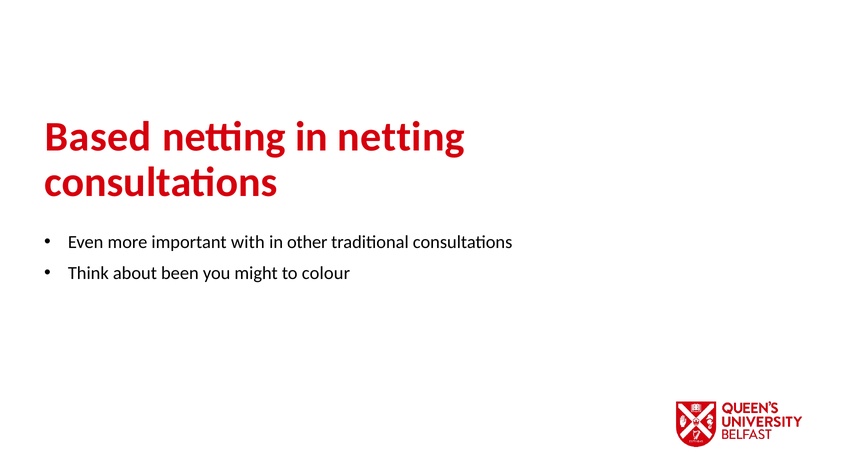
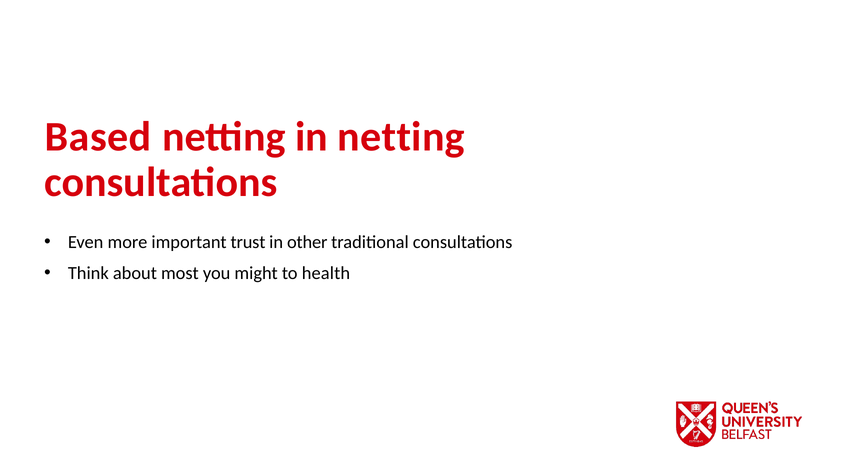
with: with -> trust
been: been -> most
colour: colour -> health
